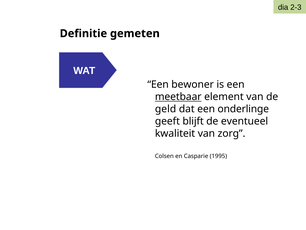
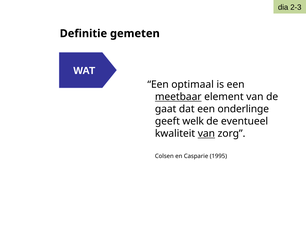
bewoner: bewoner -> optimaal
geld: geld -> gaat
blijft: blijft -> welk
van at (206, 133) underline: none -> present
